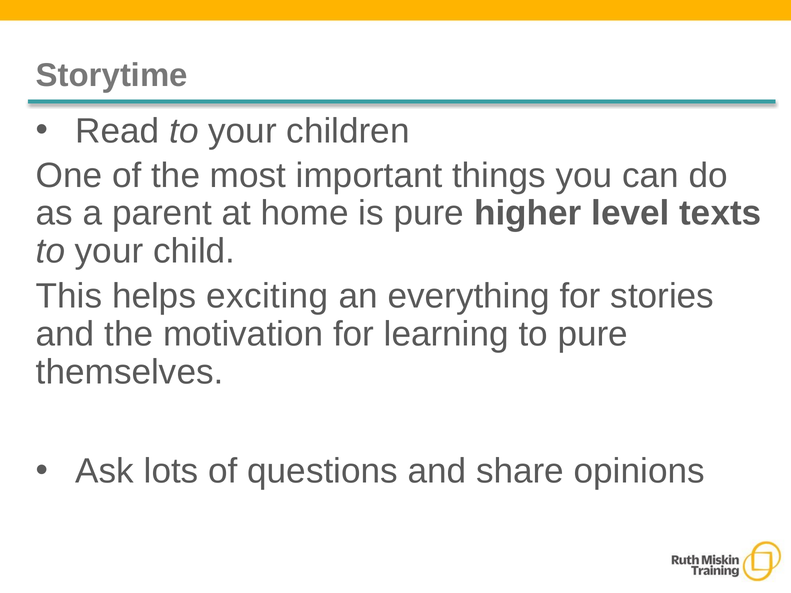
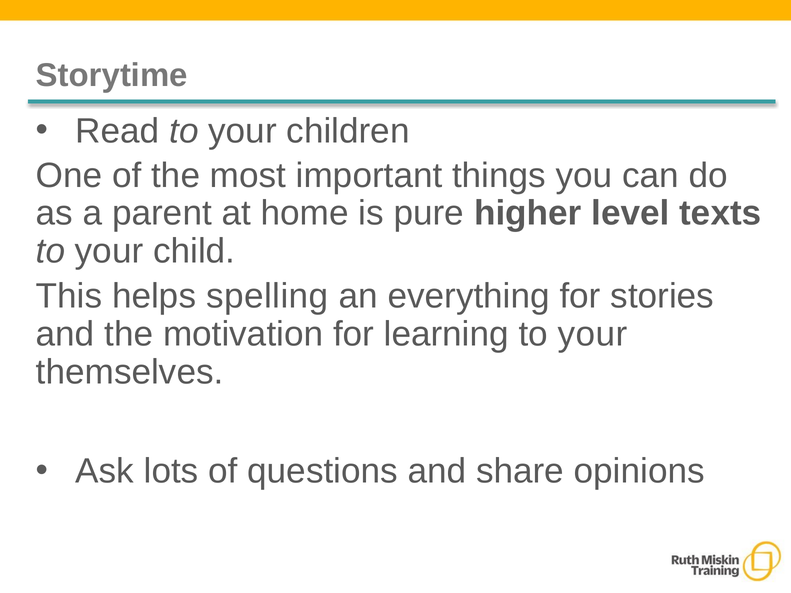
exciting: exciting -> spelling
learning to pure: pure -> your
